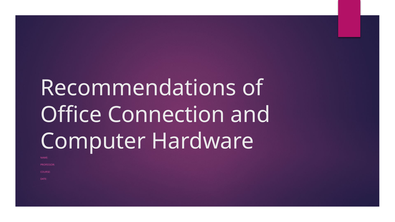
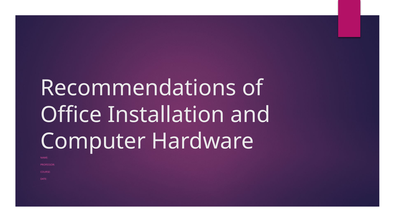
Connection: Connection -> Installation
